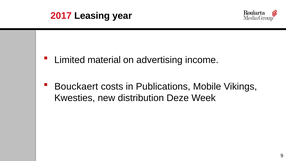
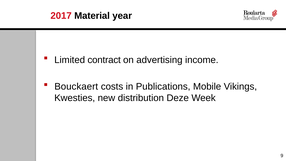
Leasing: Leasing -> Material
material: material -> contract
